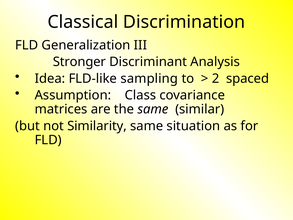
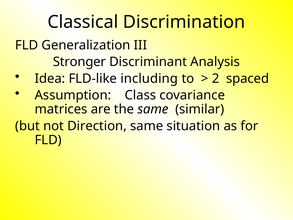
sampling: sampling -> including
Similarity: Similarity -> Direction
